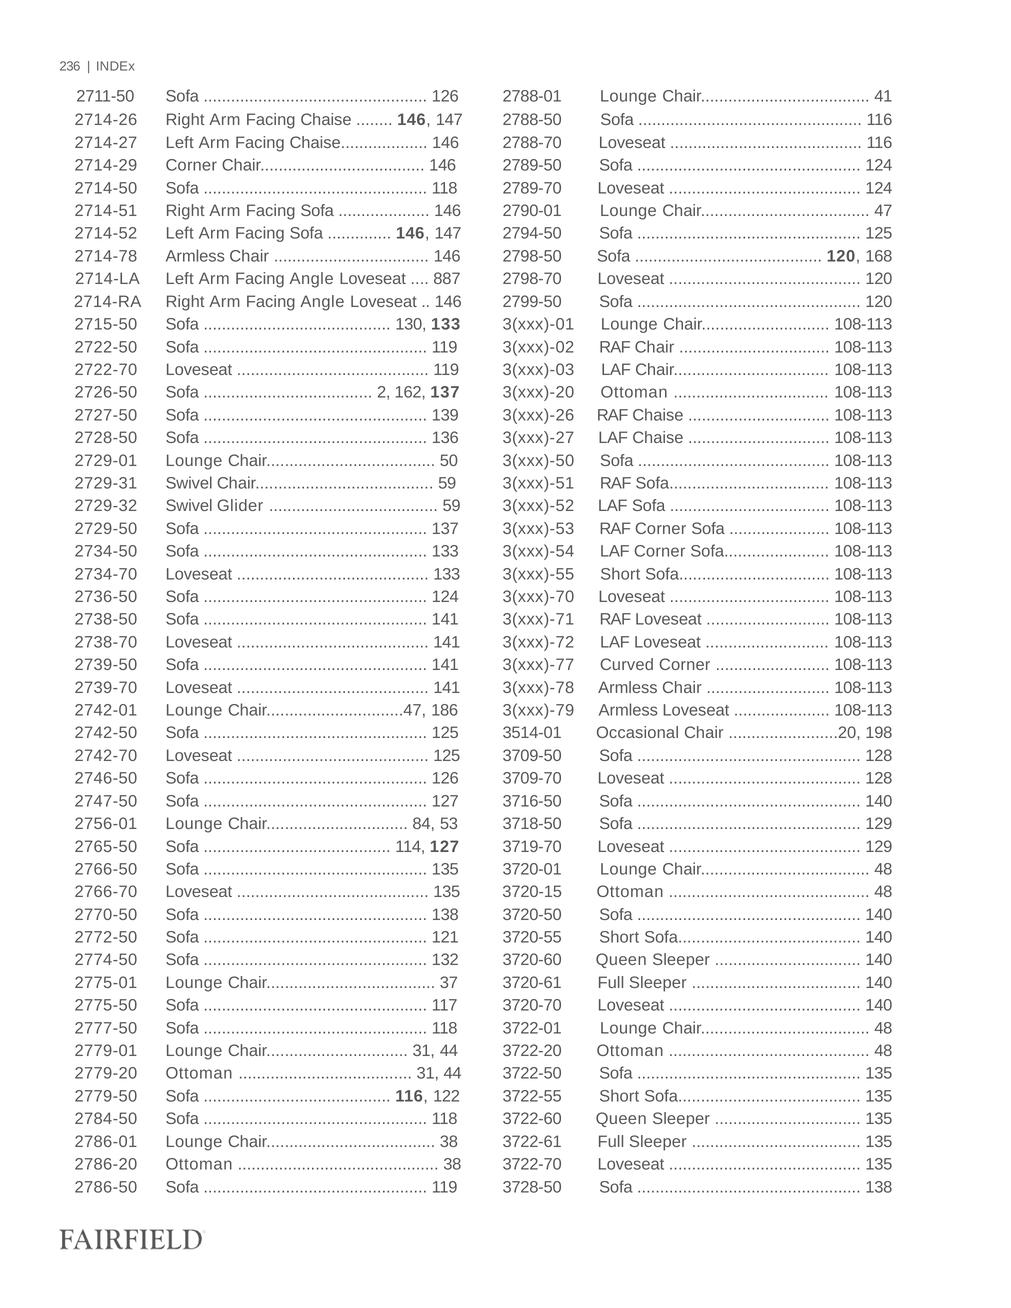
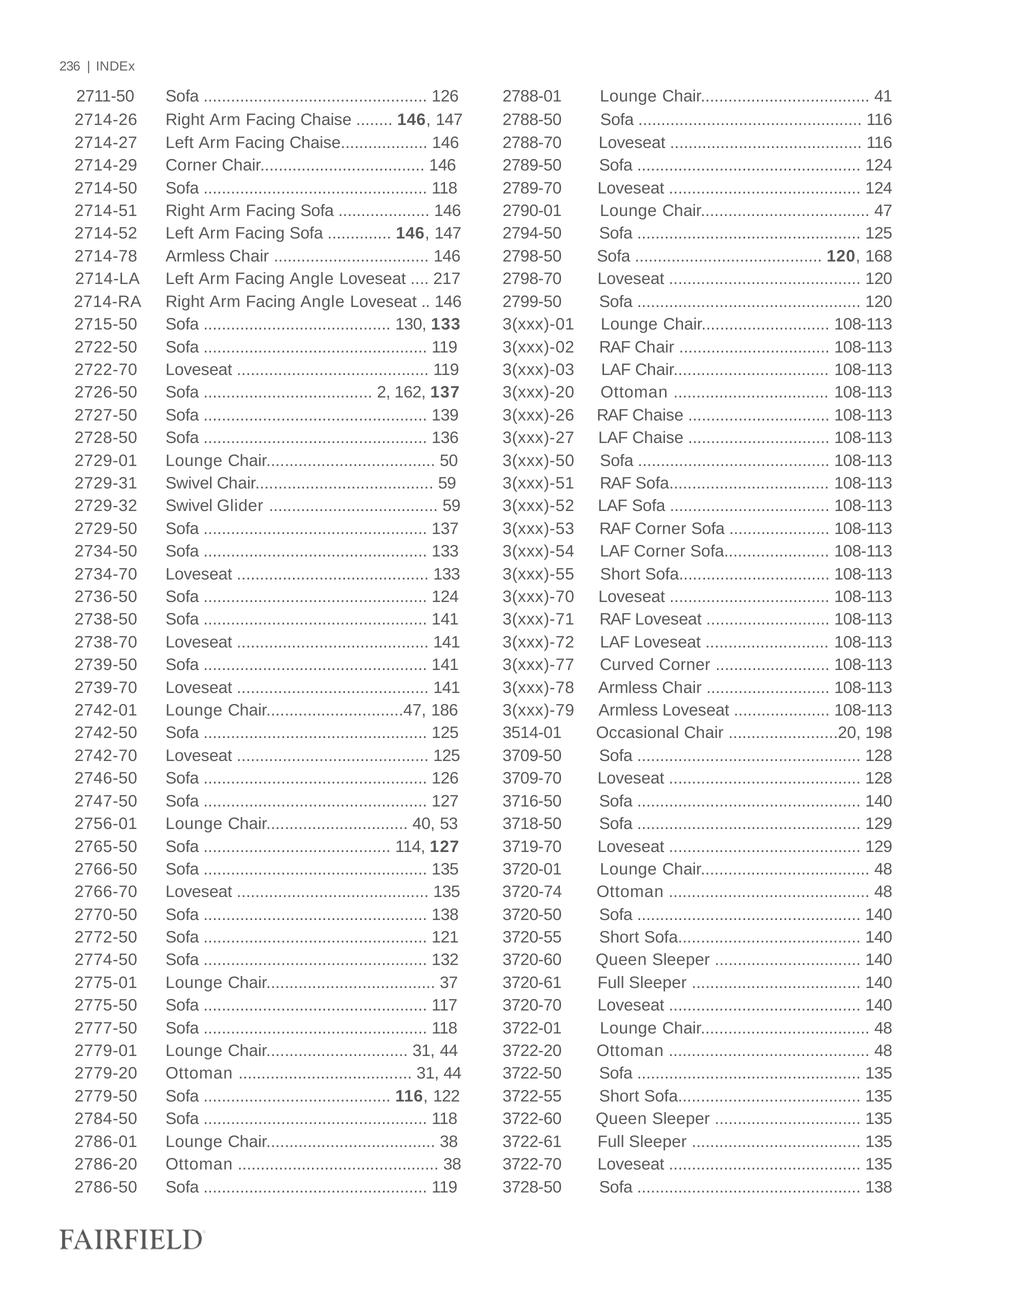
887: 887 -> 217
84: 84 -> 40
3720-15: 3720-15 -> 3720-74
